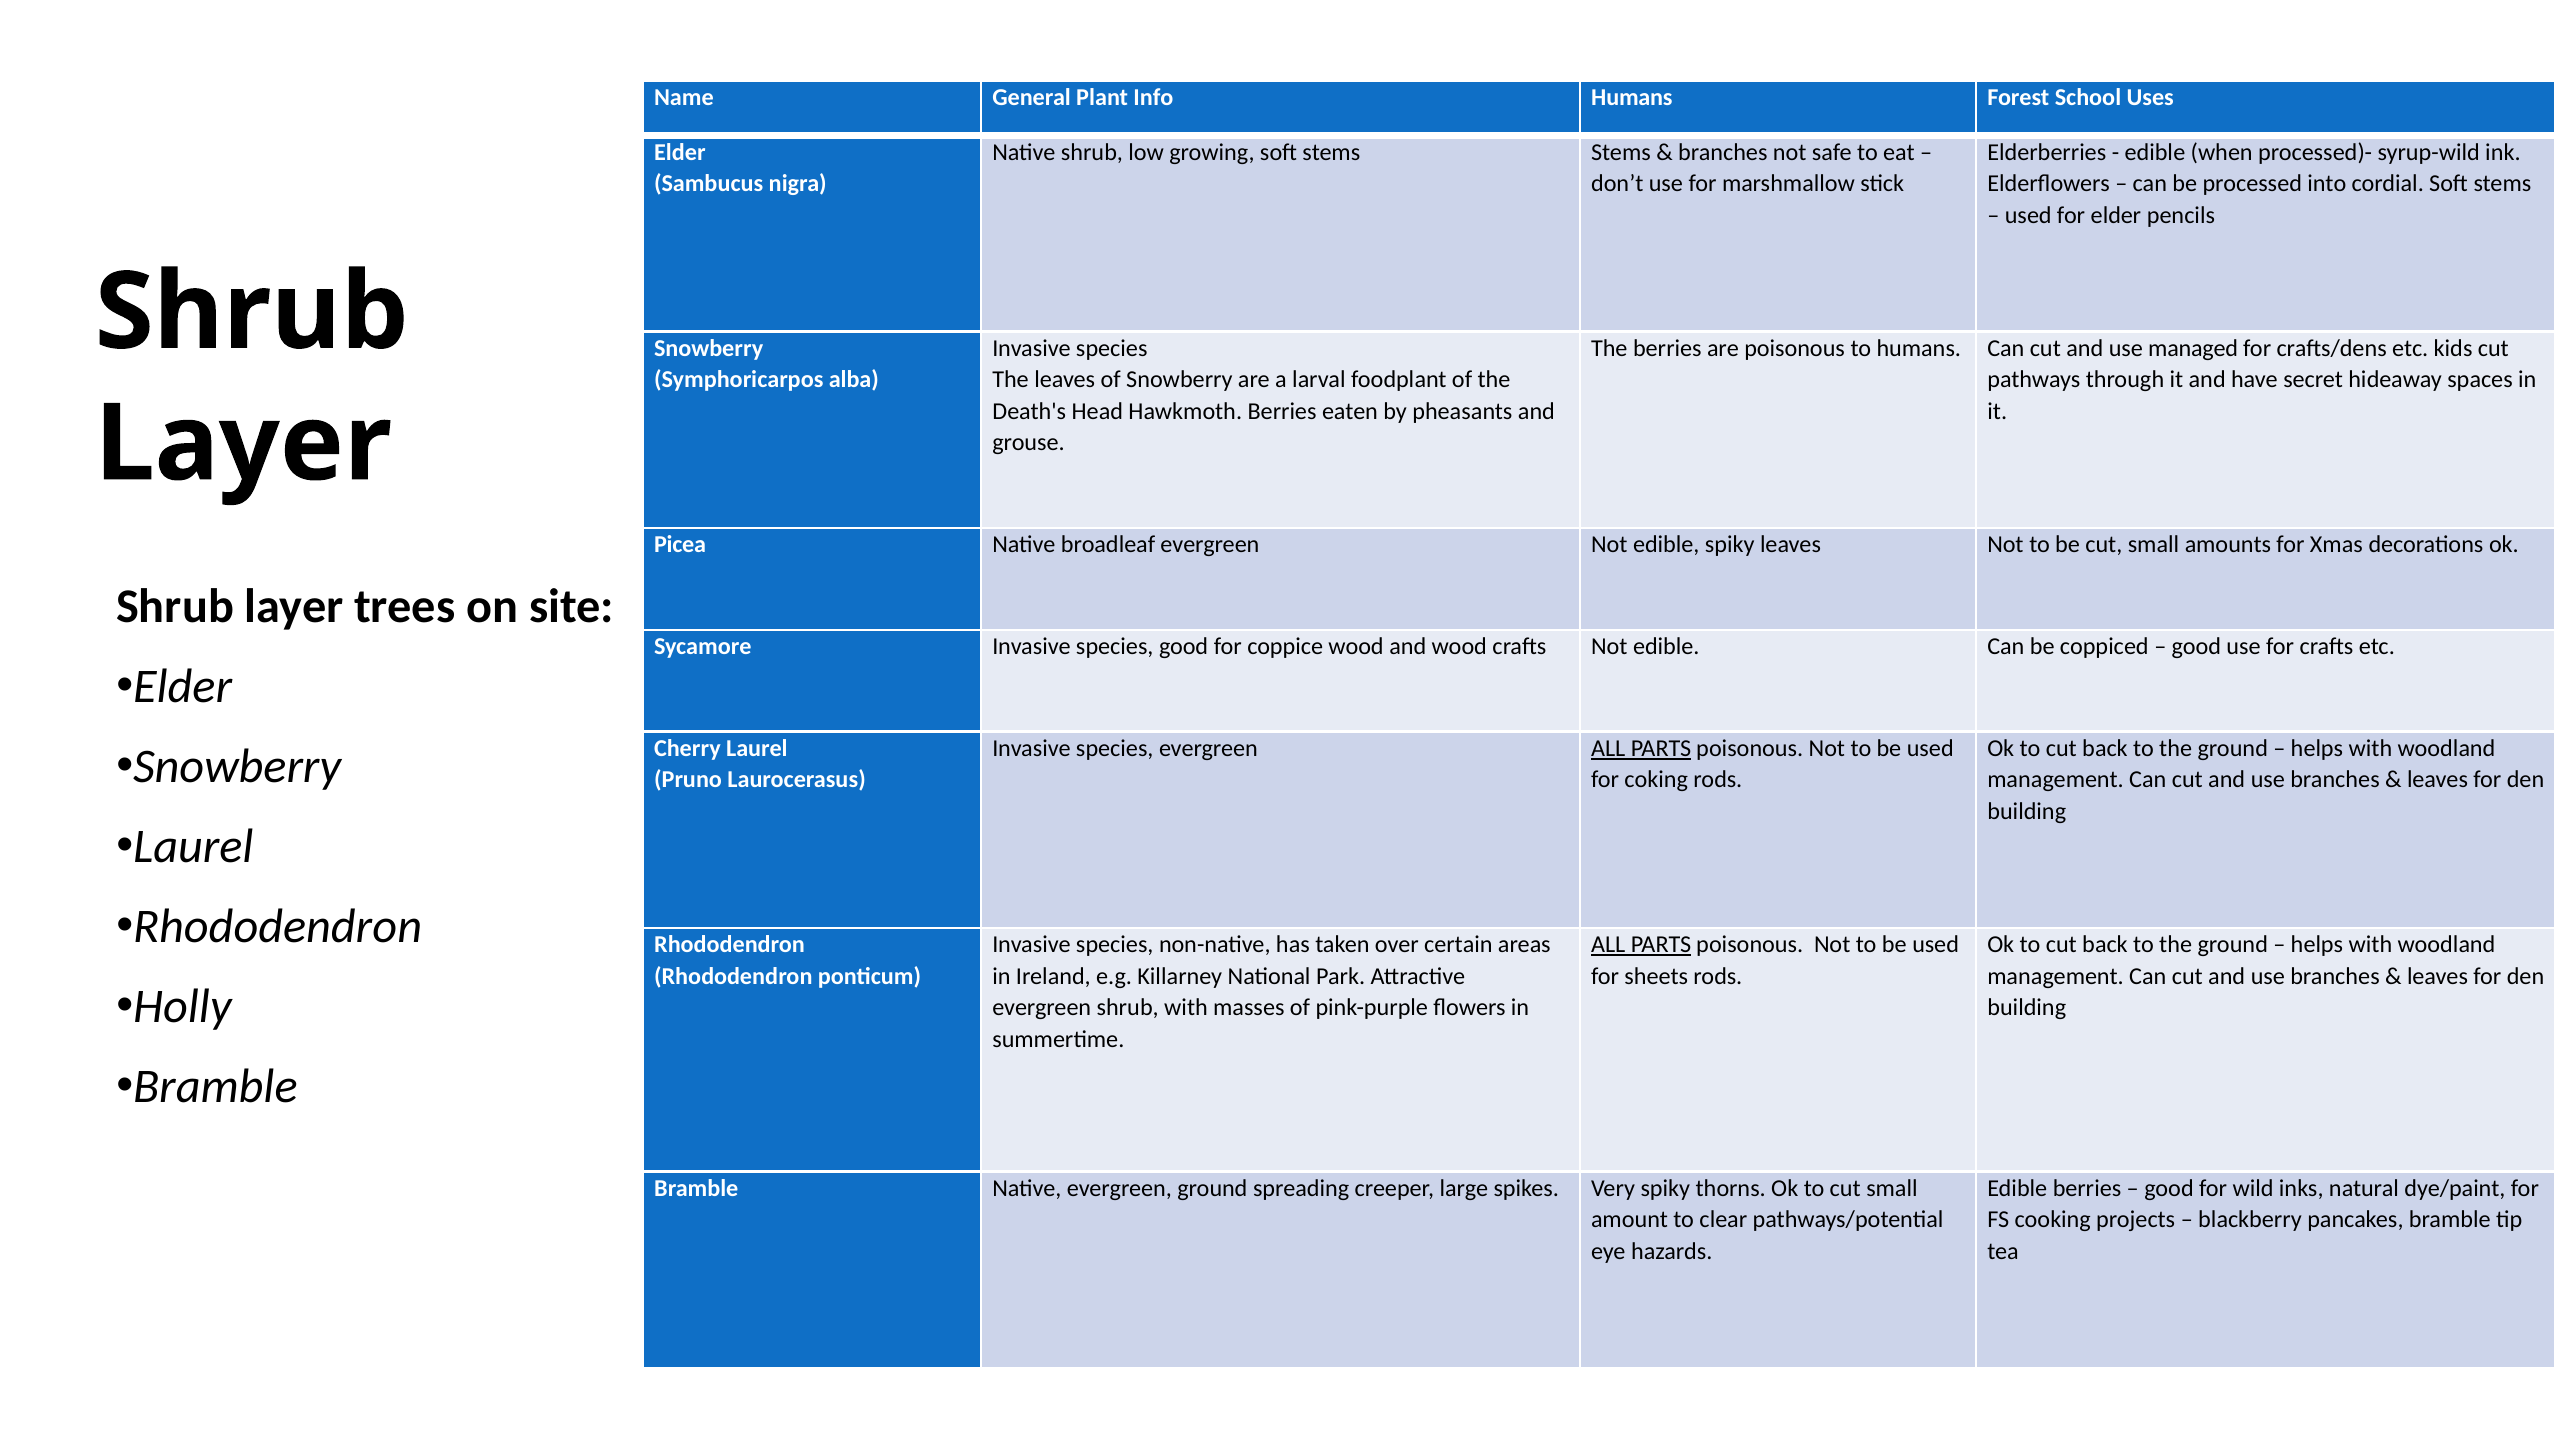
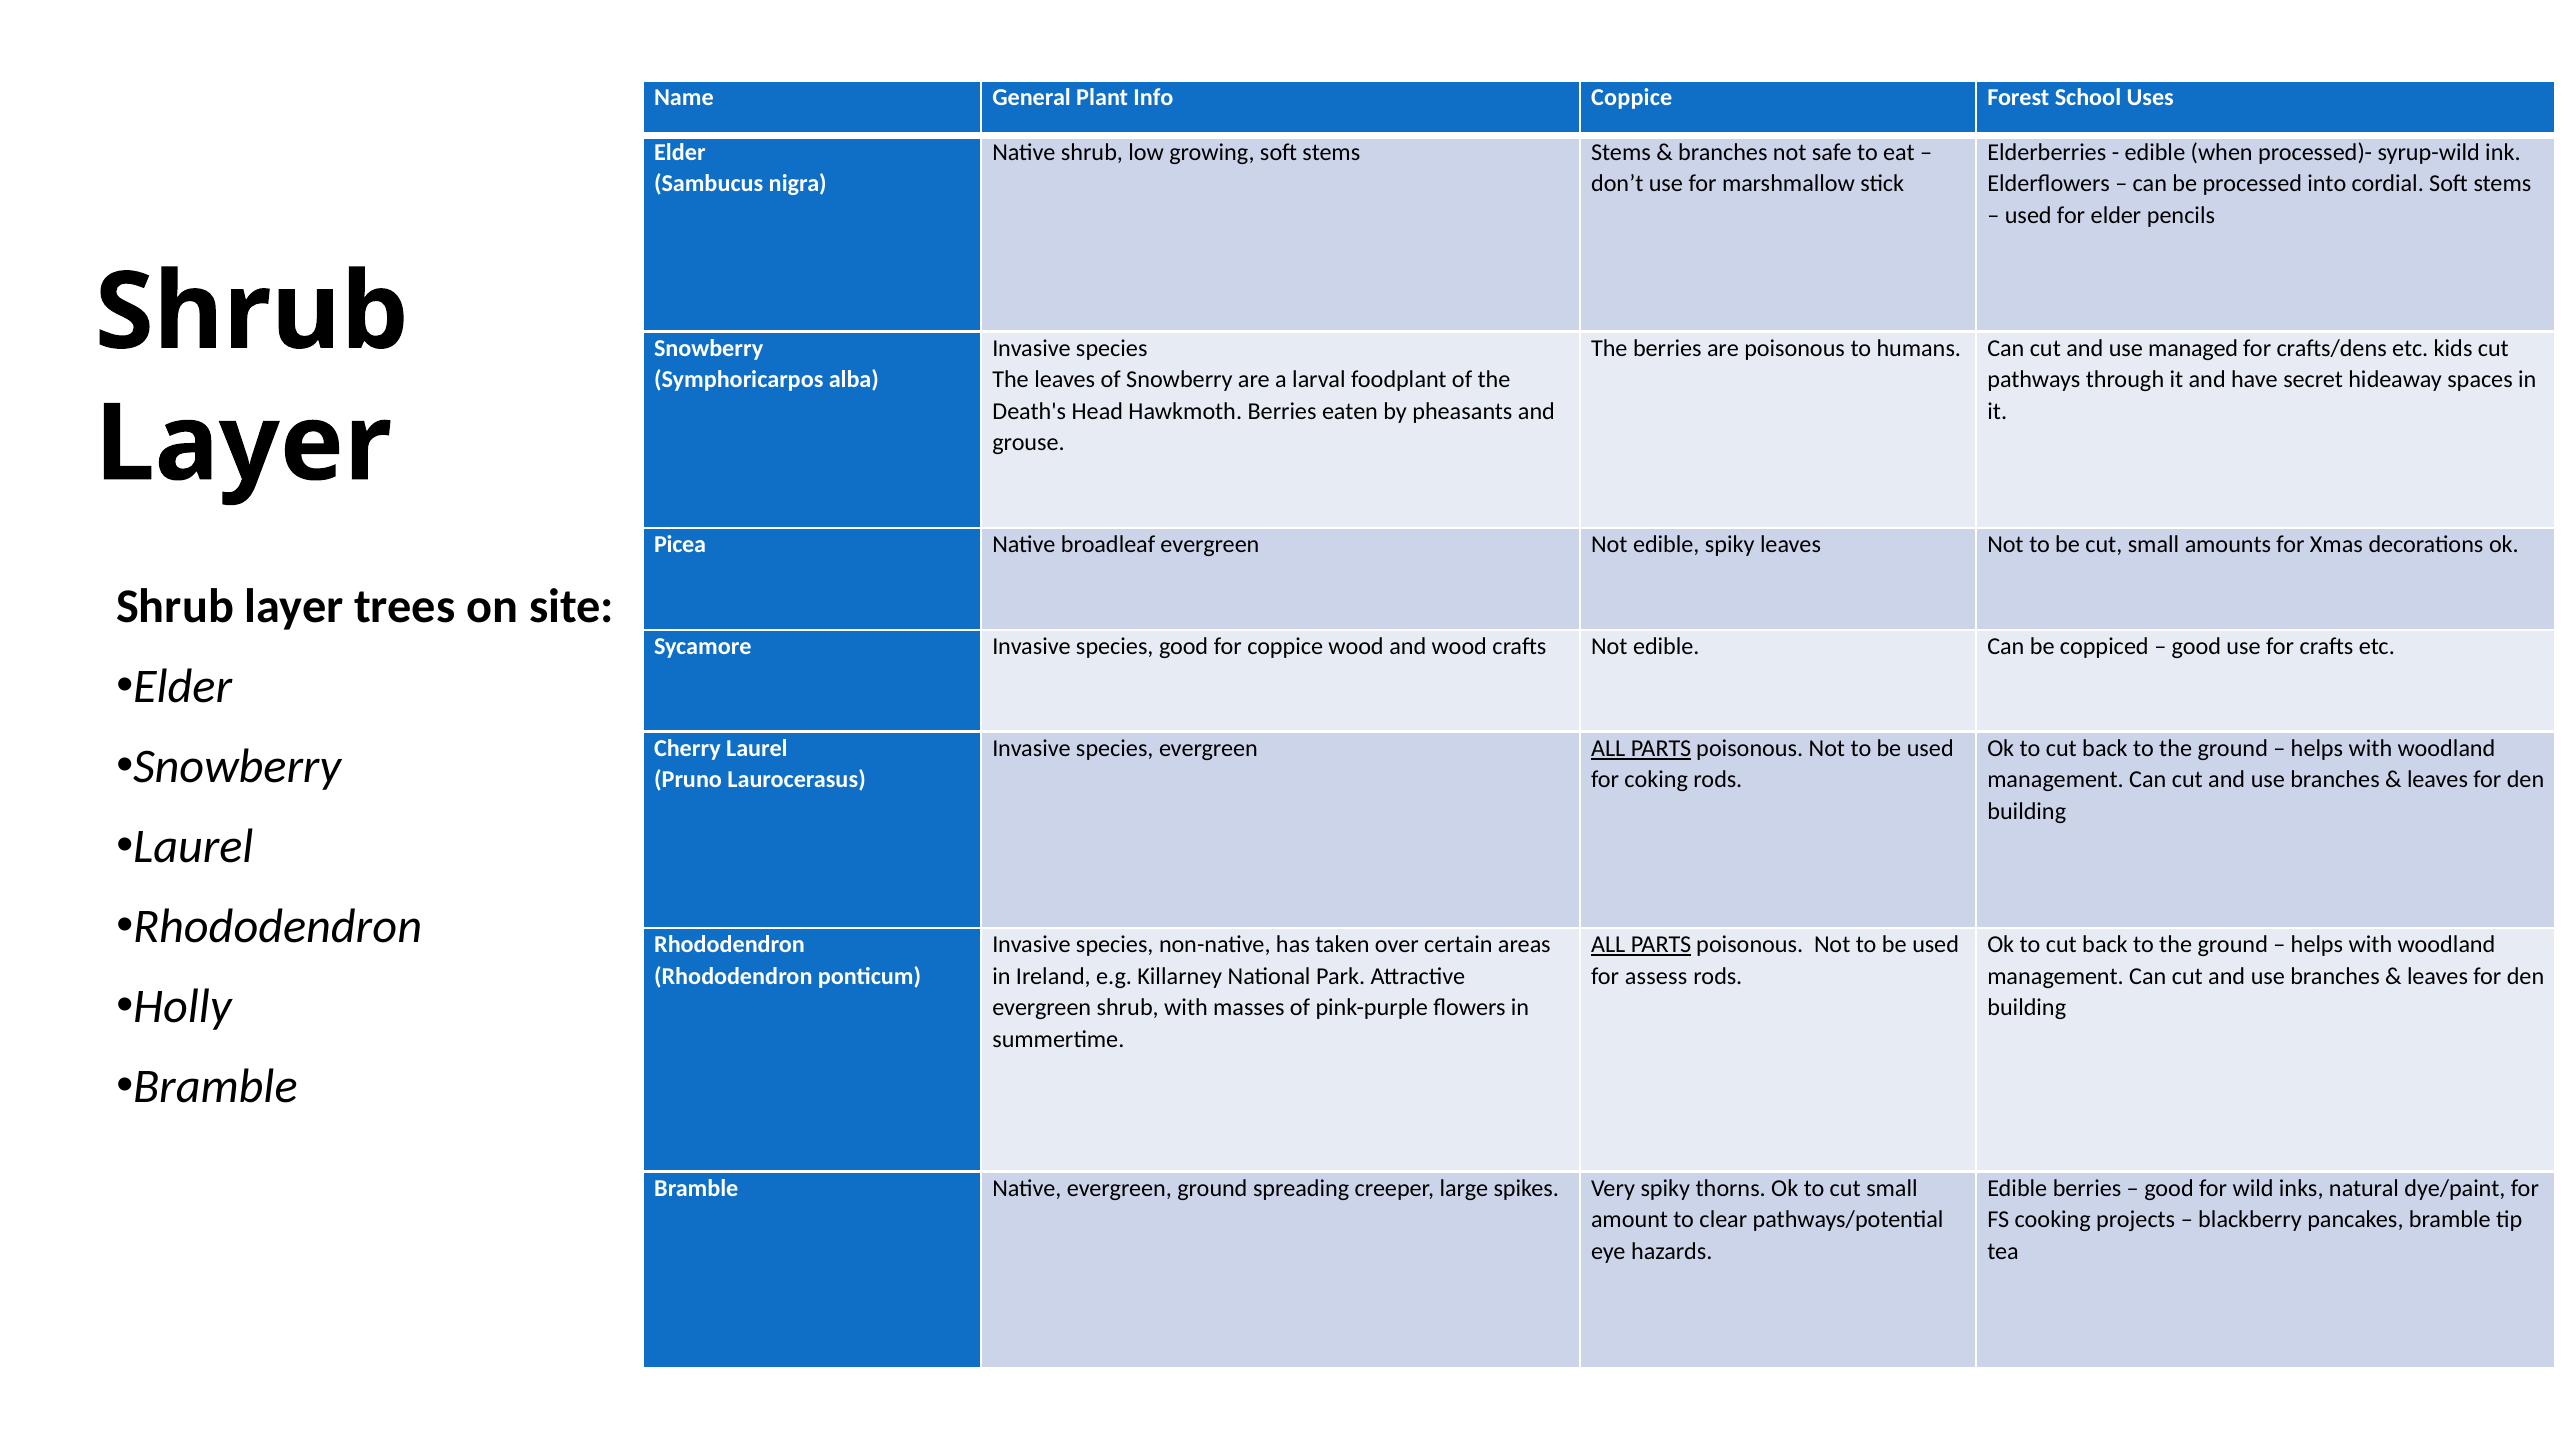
Info Humans: Humans -> Coppice
sheets: sheets -> assess
